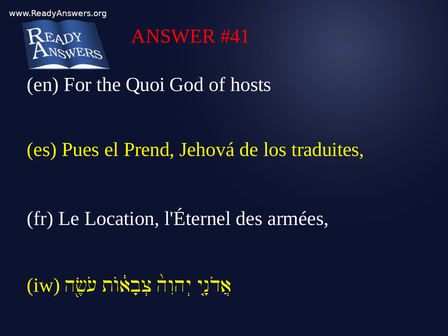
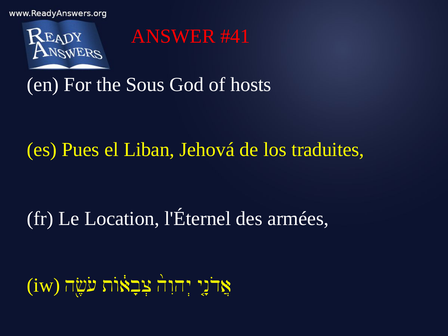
Quoi: Quoi -> Sous
Prend: Prend -> Liban
